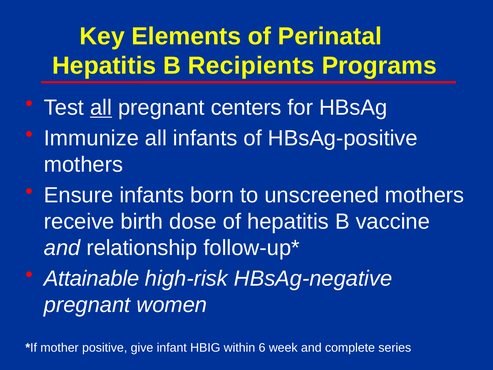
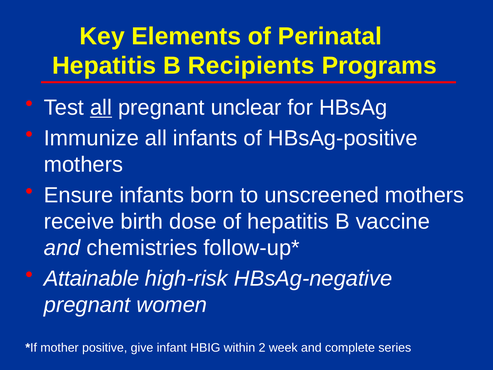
centers: centers -> unclear
relationship: relationship -> chemistries
6: 6 -> 2
